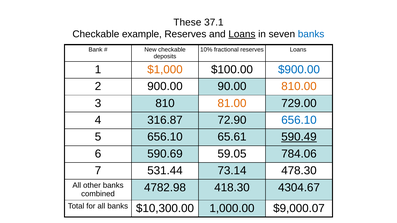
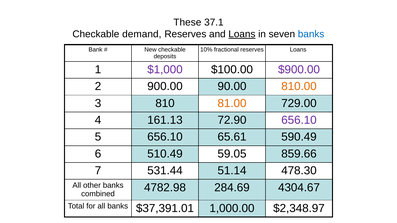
example: example -> demand
$1,000 colour: orange -> purple
$900.00 colour: blue -> purple
316.87: 316.87 -> 161.13
656.10 at (299, 120) colour: blue -> purple
590.49 underline: present -> none
590.69: 590.69 -> 510.49
784.06: 784.06 -> 859.66
73.14: 73.14 -> 51.14
418.30: 418.30 -> 284.69
$10,300.00: $10,300.00 -> $37,391.01
$9,000.07: $9,000.07 -> $2,348.97
